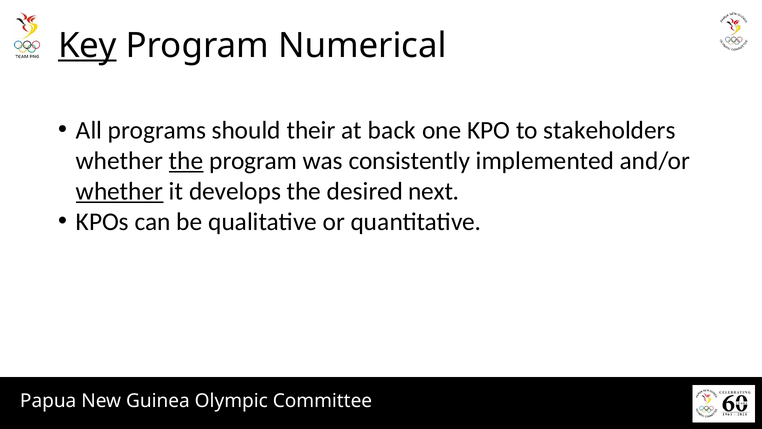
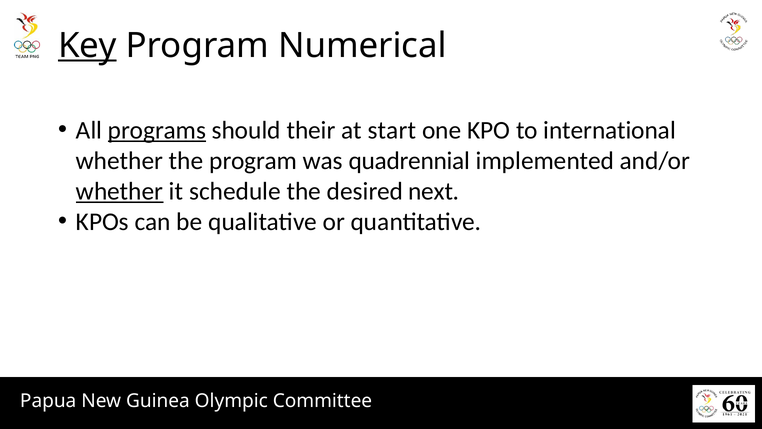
programs underline: none -> present
back: back -> start
stakeholders: stakeholders -> international
the at (186, 161) underline: present -> none
consistently: consistently -> quadrennial
develops: develops -> schedule
